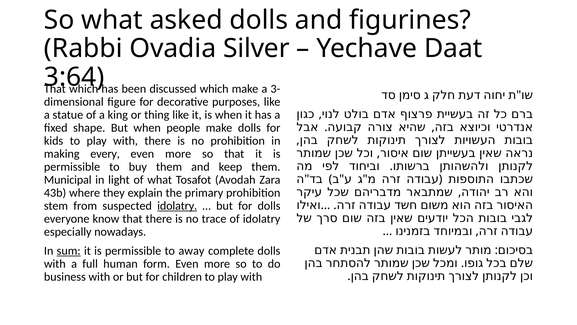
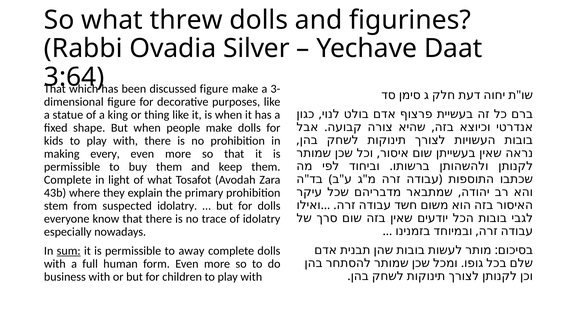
asked: asked -> threw
discussed which: which -> figure
Municipal at (68, 179): Municipal -> Complete
idolatry at (177, 205) underline: present -> none
